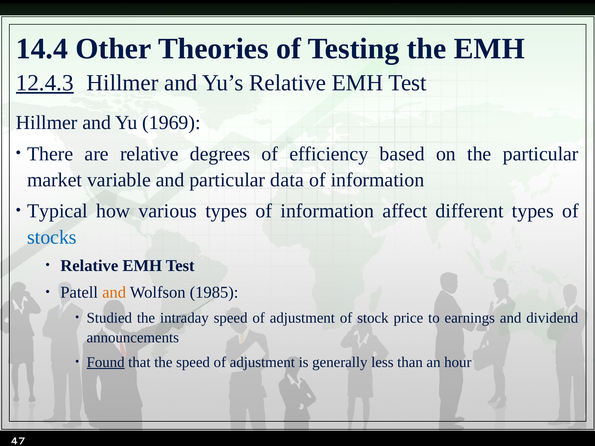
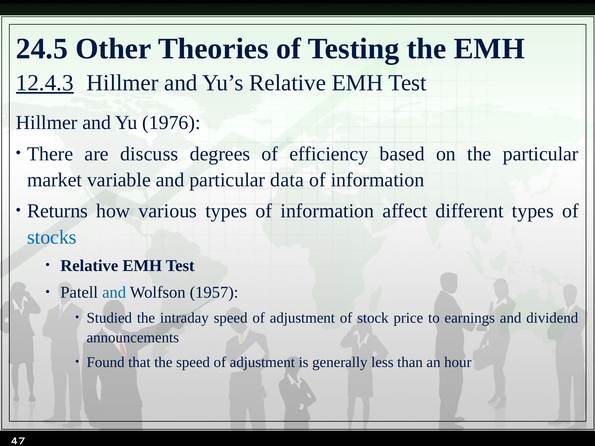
14.4: 14.4 -> 24.5
1969: 1969 -> 1976
are relative: relative -> discuss
Typical: Typical -> Returns
and at (114, 293) colour: orange -> blue
1985: 1985 -> 1957
Found underline: present -> none
